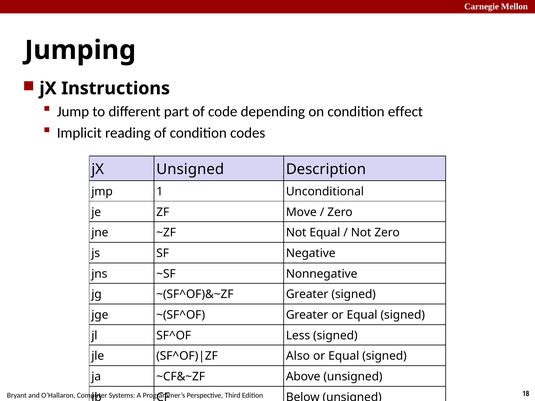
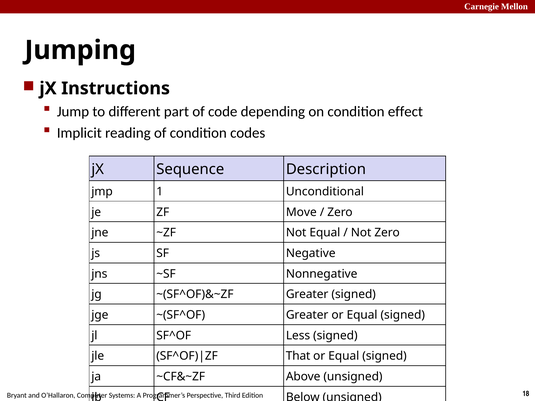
jX Unsigned: Unsigned -> Sequence
Also: Also -> That
